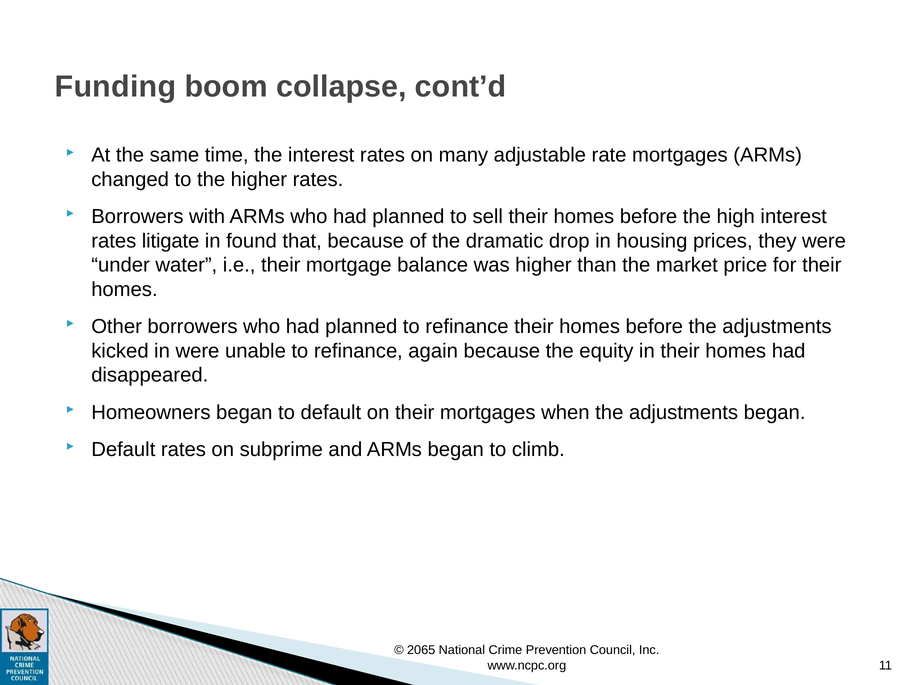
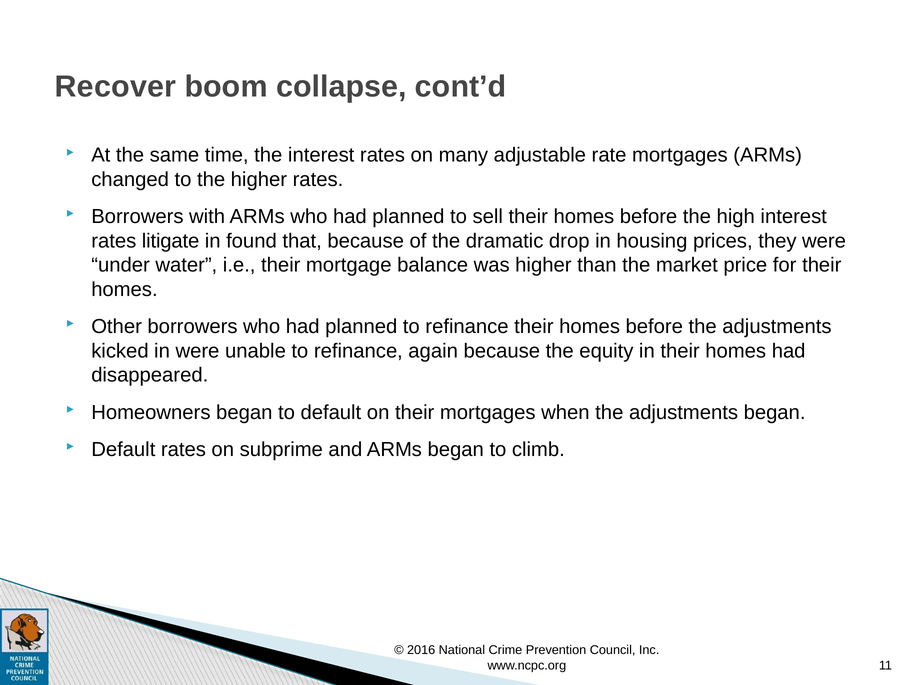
Funding: Funding -> Recover
2065: 2065 -> 2016
